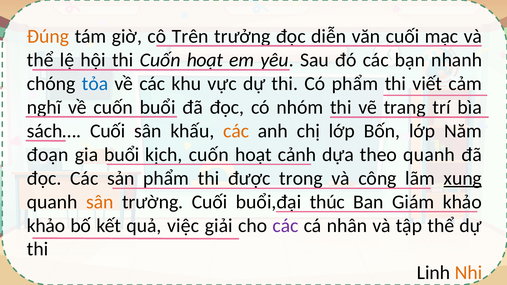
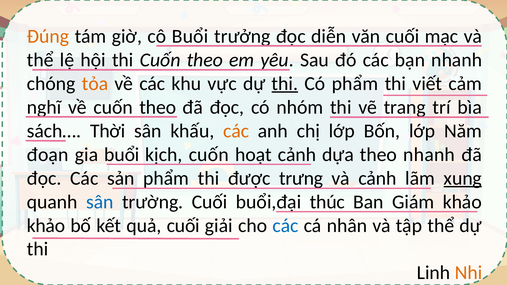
cô Trên: Trên -> Buổi
thi Cuốn hoạt: hoạt -> theo
tỏa colour: blue -> orange
thi at (285, 84) underline: none -> present
về cuốn buổi: buổi -> theo
sách… Cuối: Cuối -> Thời
theo quanh: quanh -> nhanh
trong: trong -> trưng
và công: công -> cảnh
sân at (100, 202) colour: orange -> blue
quả việc: việc -> cuối
các at (286, 226) colour: purple -> blue
